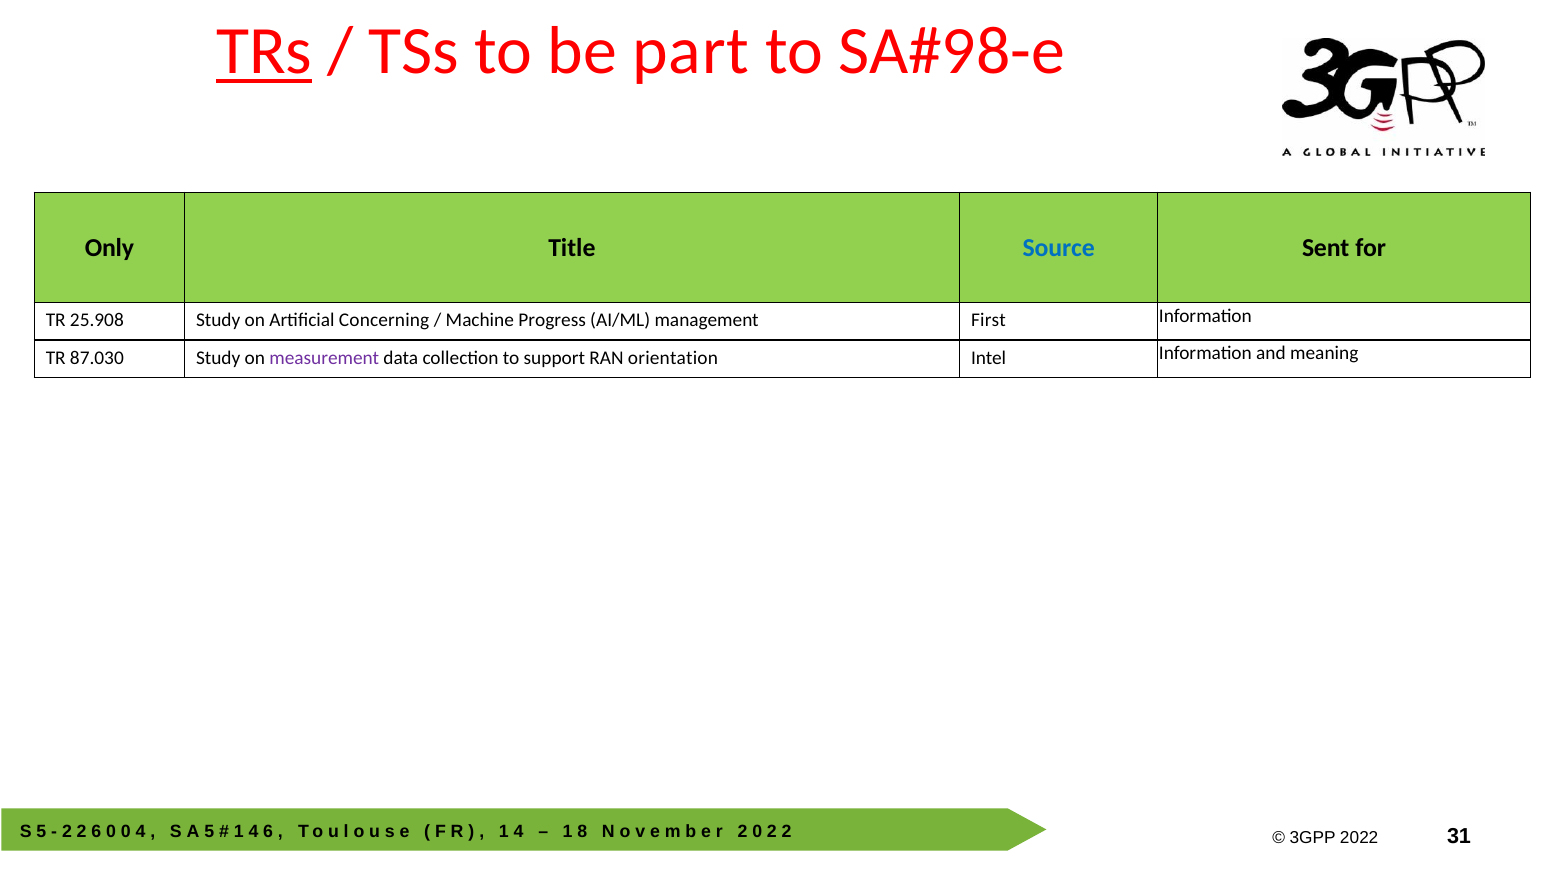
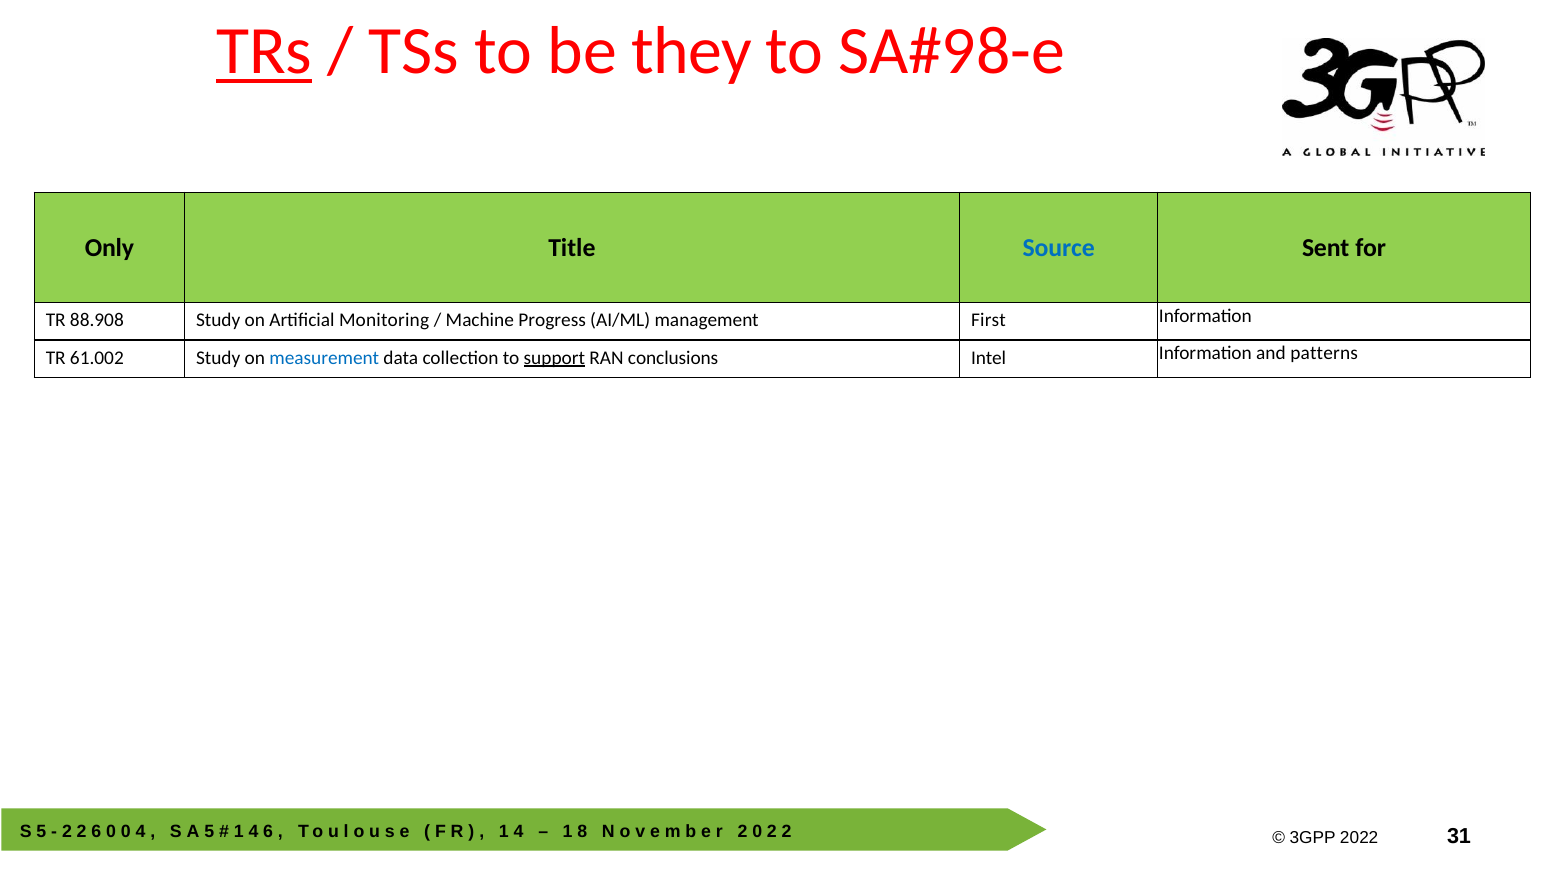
part: part -> they
25.908: 25.908 -> 88.908
Concerning: Concerning -> Monitoring
87.030: 87.030 -> 61.002
measurement colour: purple -> blue
support underline: none -> present
orientation: orientation -> conclusions
meaning: meaning -> patterns
